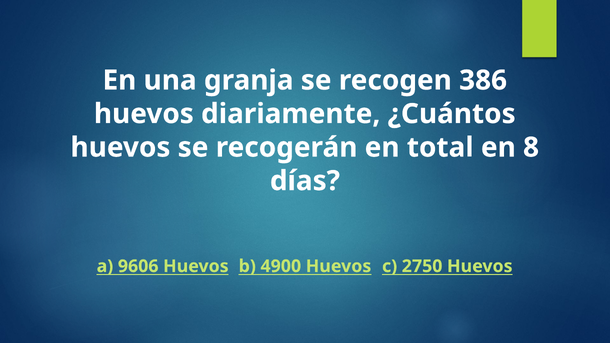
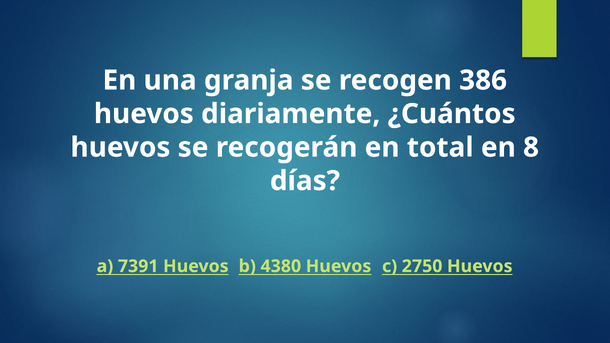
9606: 9606 -> 7391
4900: 4900 -> 4380
